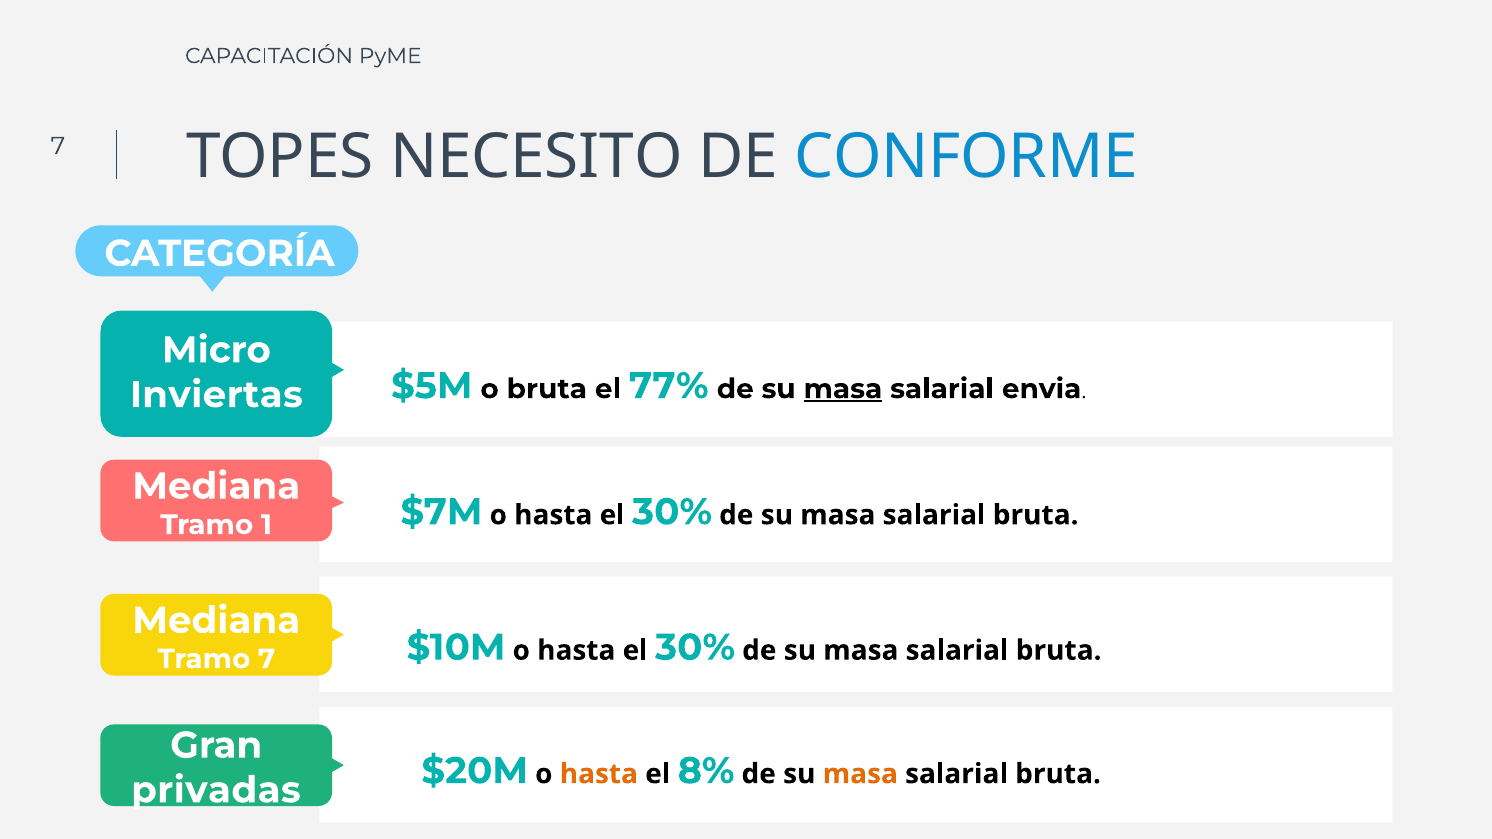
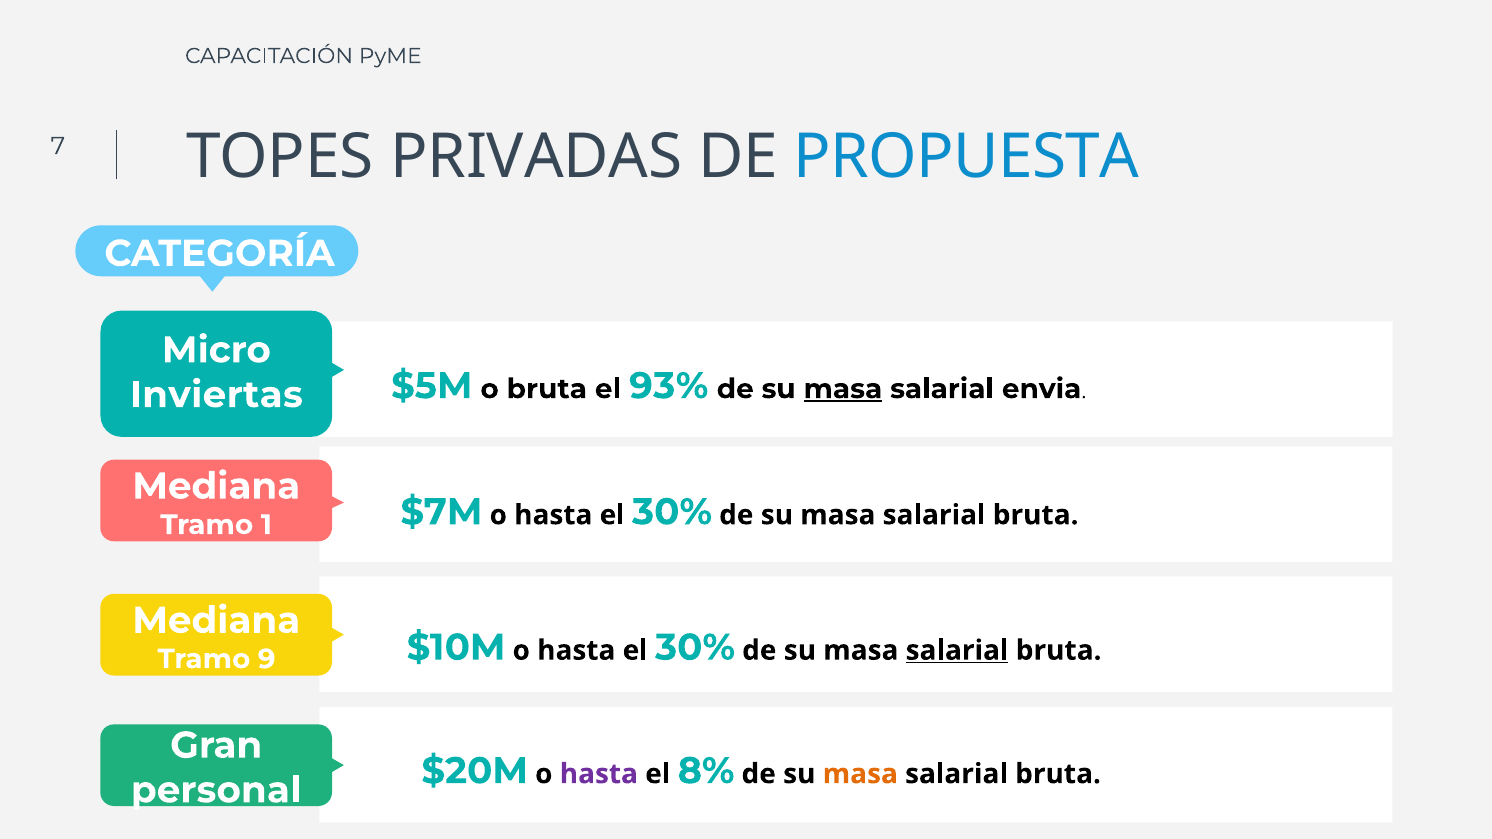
NECESITO: NECESITO -> PRIVADAS
CONFORME: CONFORME -> PROPUESTA
77%: 77% -> 93%
salarial at (957, 651) underline: none -> present
Tramo 7: 7 -> 9
hasta at (599, 774) colour: orange -> purple
privadas: privadas -> personal
